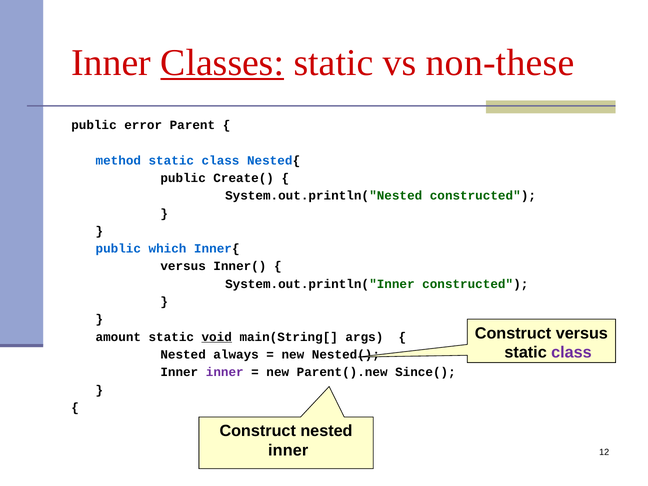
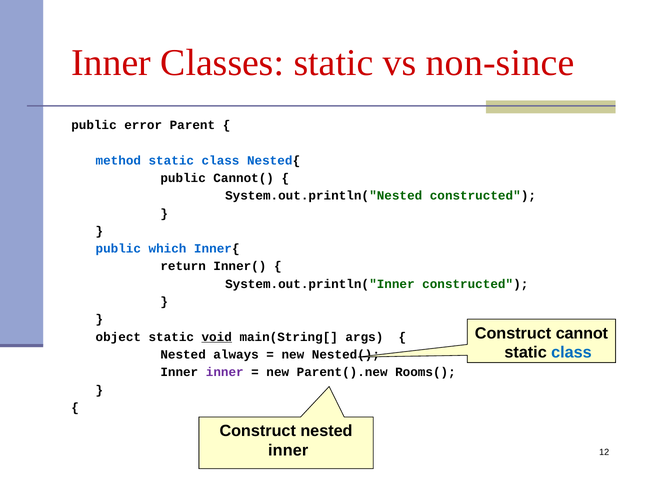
Classes underline: present -> none
non-these: non-these -> non-since
Create(: Create( -> Cannot(
versus at (183, 266): versus -> return
Construct versus: versus -> cannot
amount: amount -> object
class at (571, 353) colour: purple -> blue
Since(: Since( -> Rooms(
